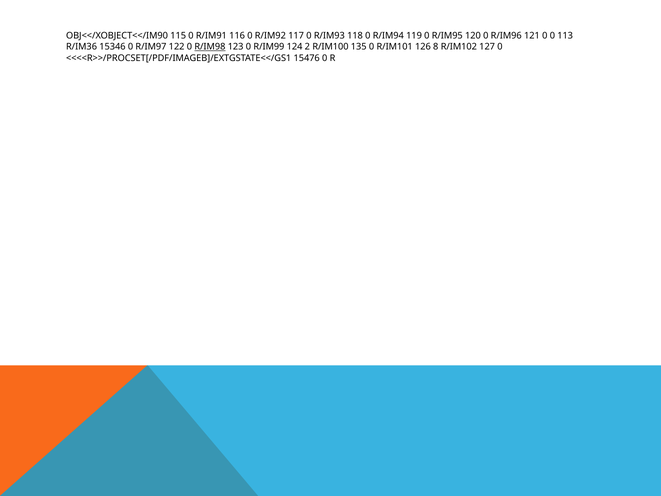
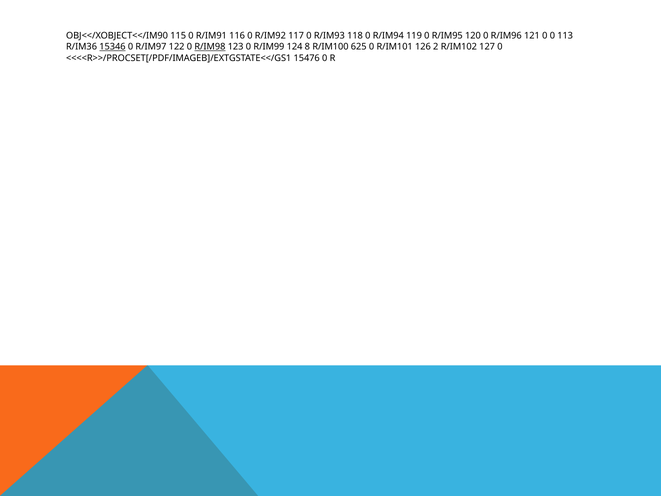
15346 underline: none -> present
2: 2 -> 8
135: 135 -> 625
8: 8 -> 2
